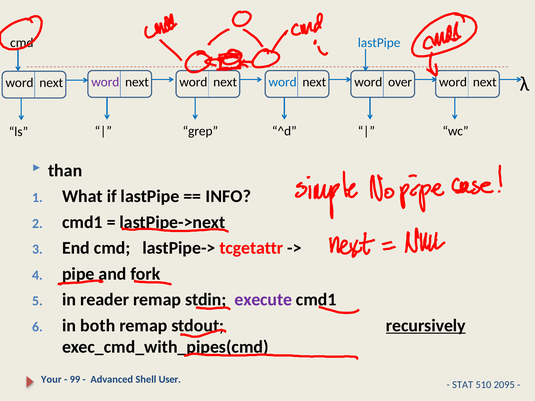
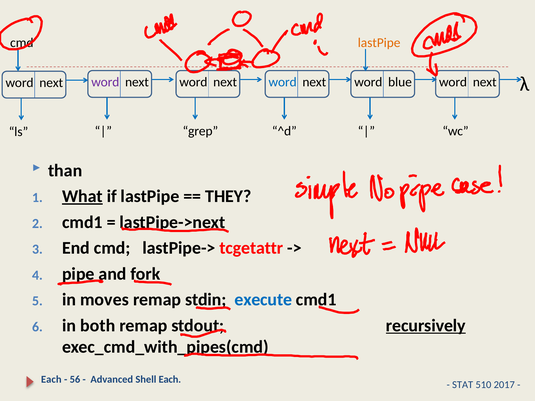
lastPipe at (379, 43) colour: blue -> orange
over: over -> blue
What underline: none -> present
INFO: INFO -> THEY
reader: reader -> moves
execute colour: purple -> blue
Your at (51, 380): Your -> Each
99: 99 -> 56
Shell User: User -> Each
2095: 2095 -> 2017
